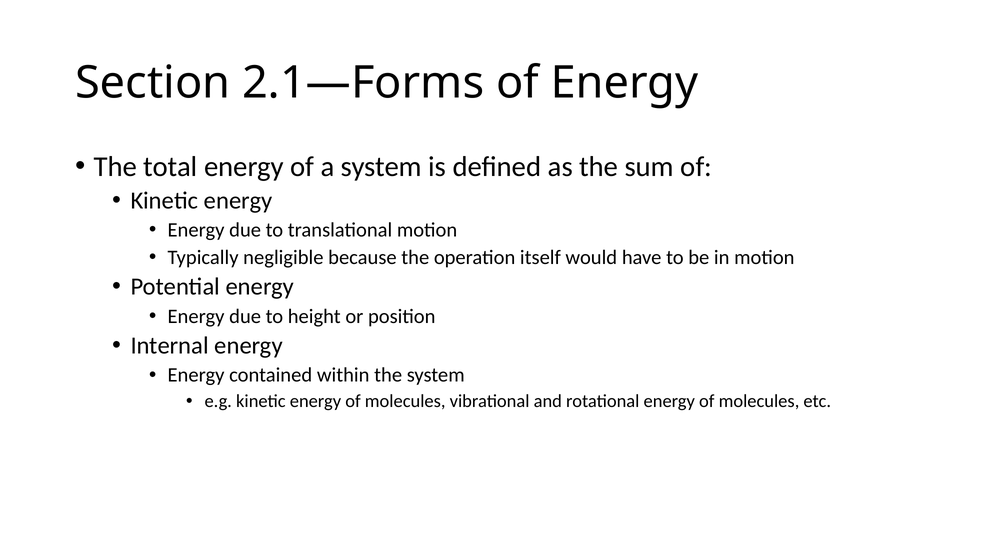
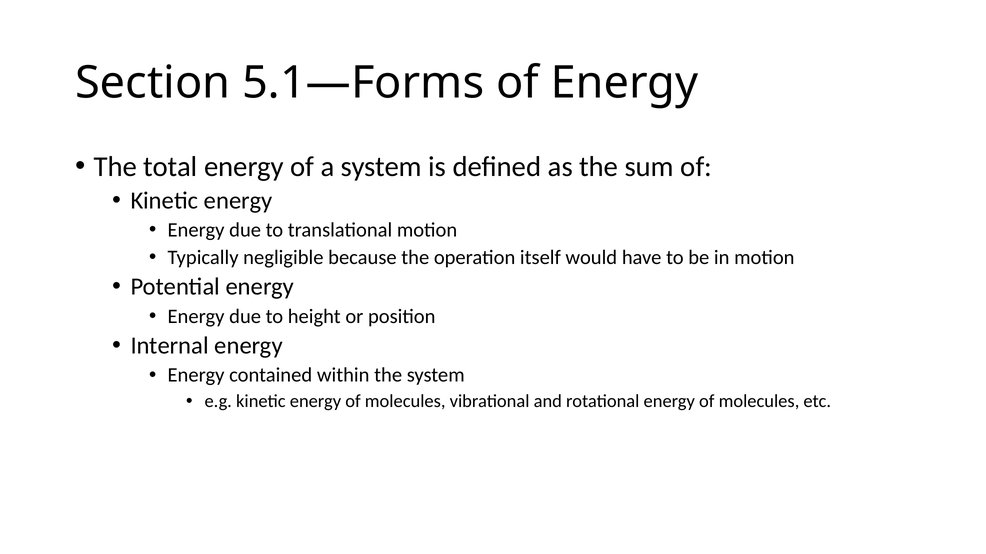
2.1—Forms: 2.1—Forms -> 5.1—Forms
